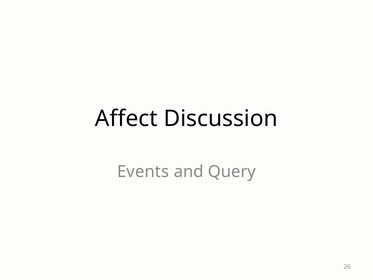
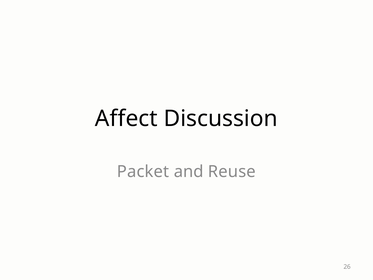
Events: Events -> Packet
Query: Query -> Reuse
